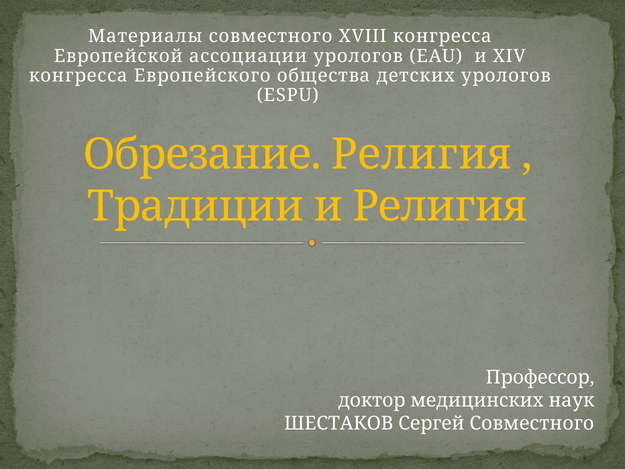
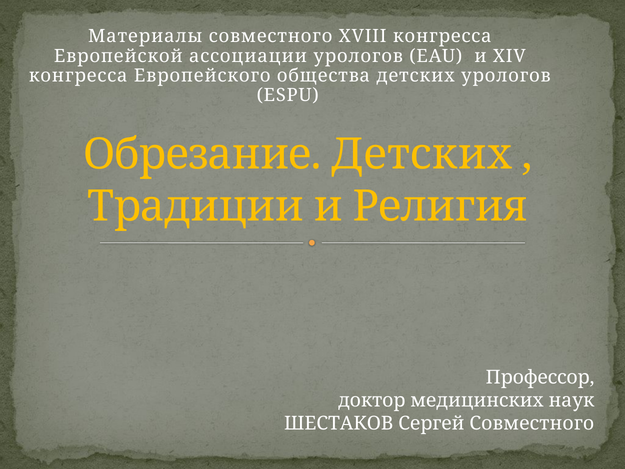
Обрезание Религия: Религия -> Детских
